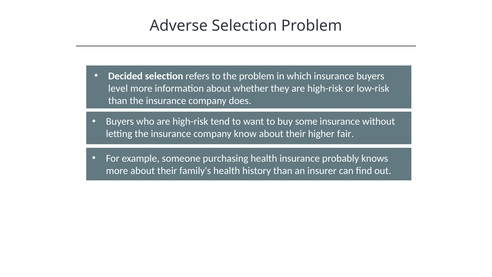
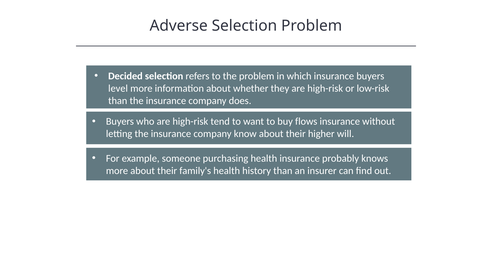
some: some -> flows
fair: fair -> will
